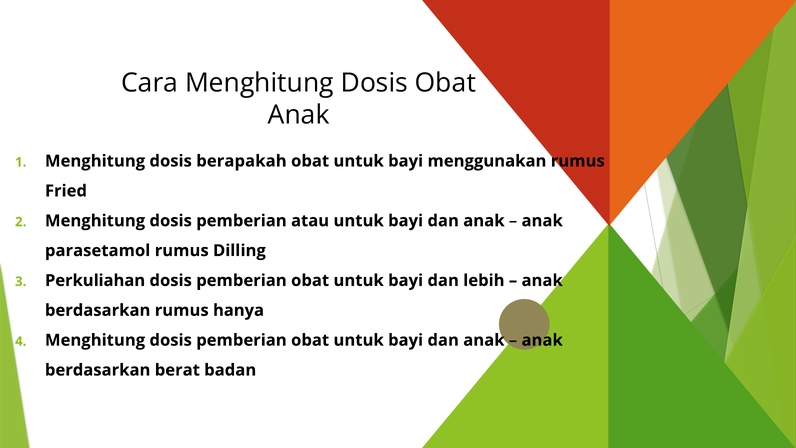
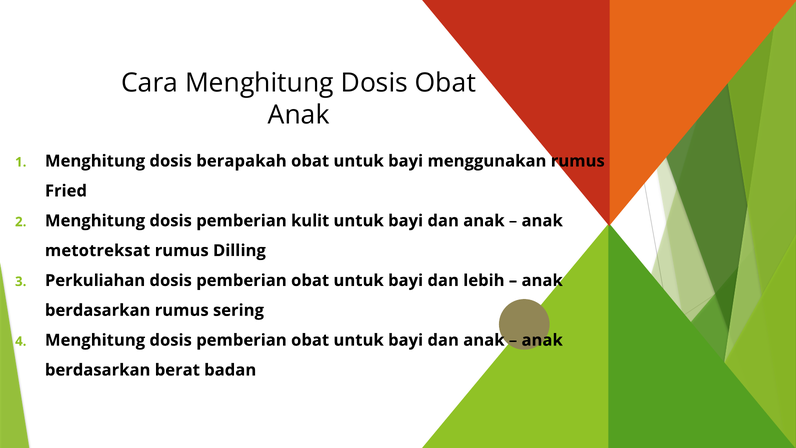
atau: atau -> kulit
parasetamol: parasetamol -> metotreksat
hanya: hanya -> sering
